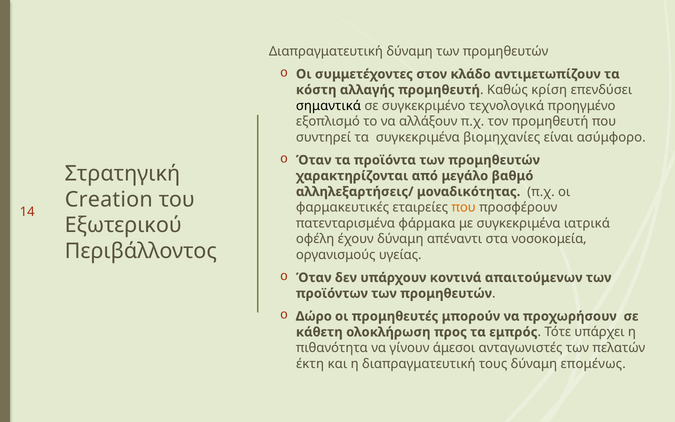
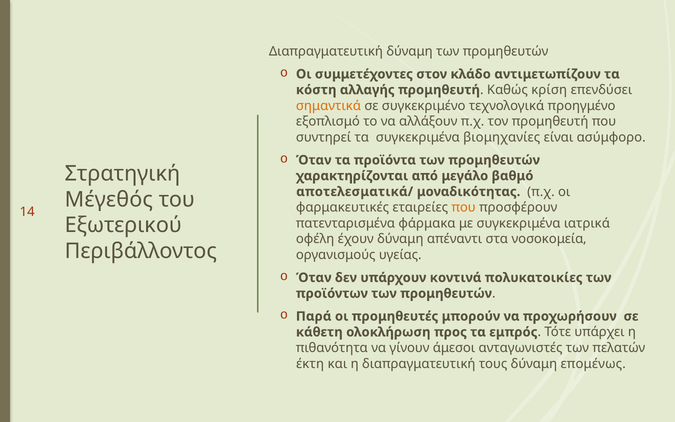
σημαντικά colour: black -> orange
αλληλεξαρτήσεις/: αλληλεξαρτήσεις/ -> αποτελεσματικά/
Creation: Creation -> Μέγεθός
απαιτούμενων: απαιτούμενων -> πολυκατοικίες
Δώρο: Δώρο -> Παρά
